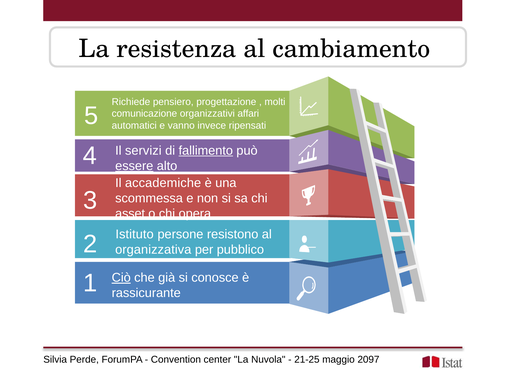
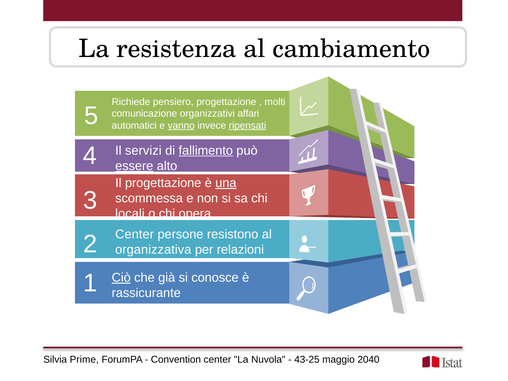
vanno underline: none -> present
ripensati underline: none -> present
Il accademiche: accademiche -> progettazione
una underline: none -> present
asset: asset -> locali
2 Istituto: Istituto -> Center
pubblico: pubblico -> relazioni
Perde: Perde -> Prime
21-25: 21-25 -> 43-25
2097: 2097 -> 2040
